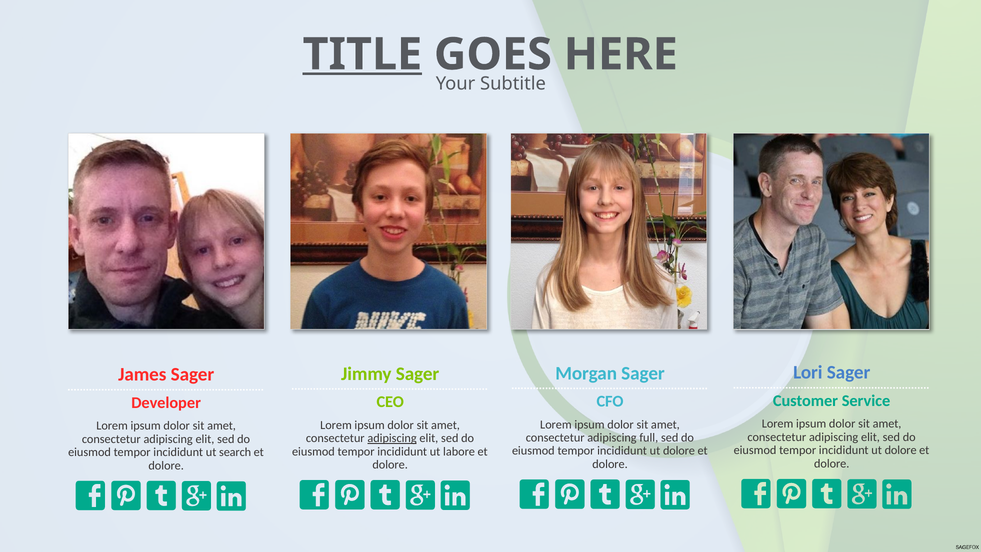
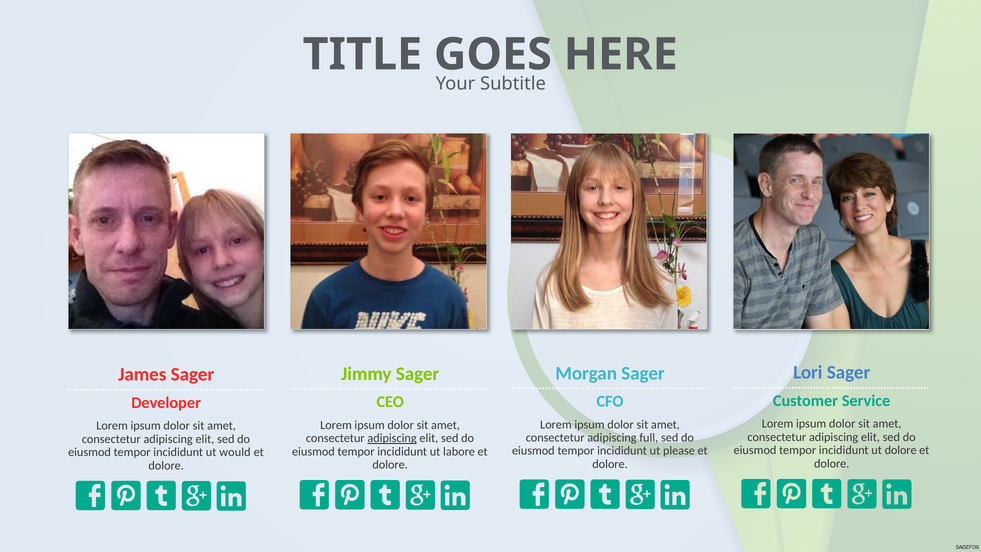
TITLE underline: present -> none
dolore at (679, 451): dolore -> please
search: search -> would
